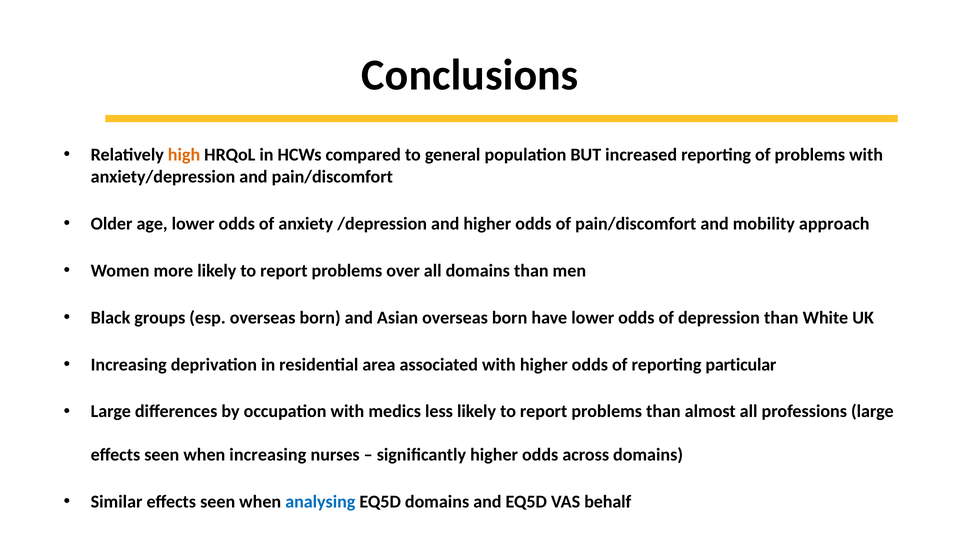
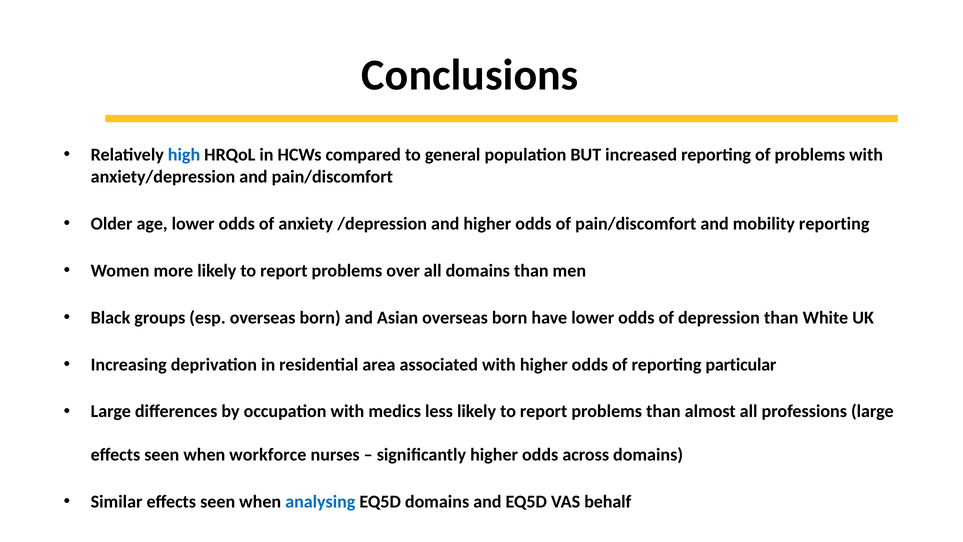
high colour: orange -> blue
mobility approach: approach -> reporting
when increasing: increasing -> workforce
